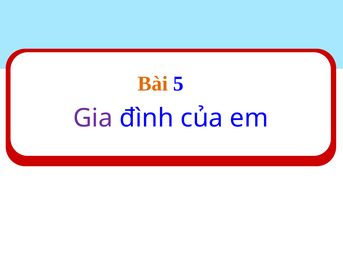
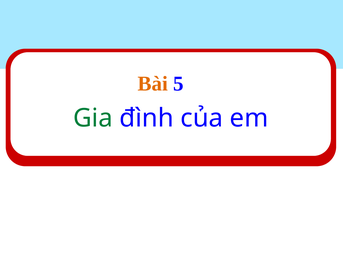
Gia colour: purple -> green
